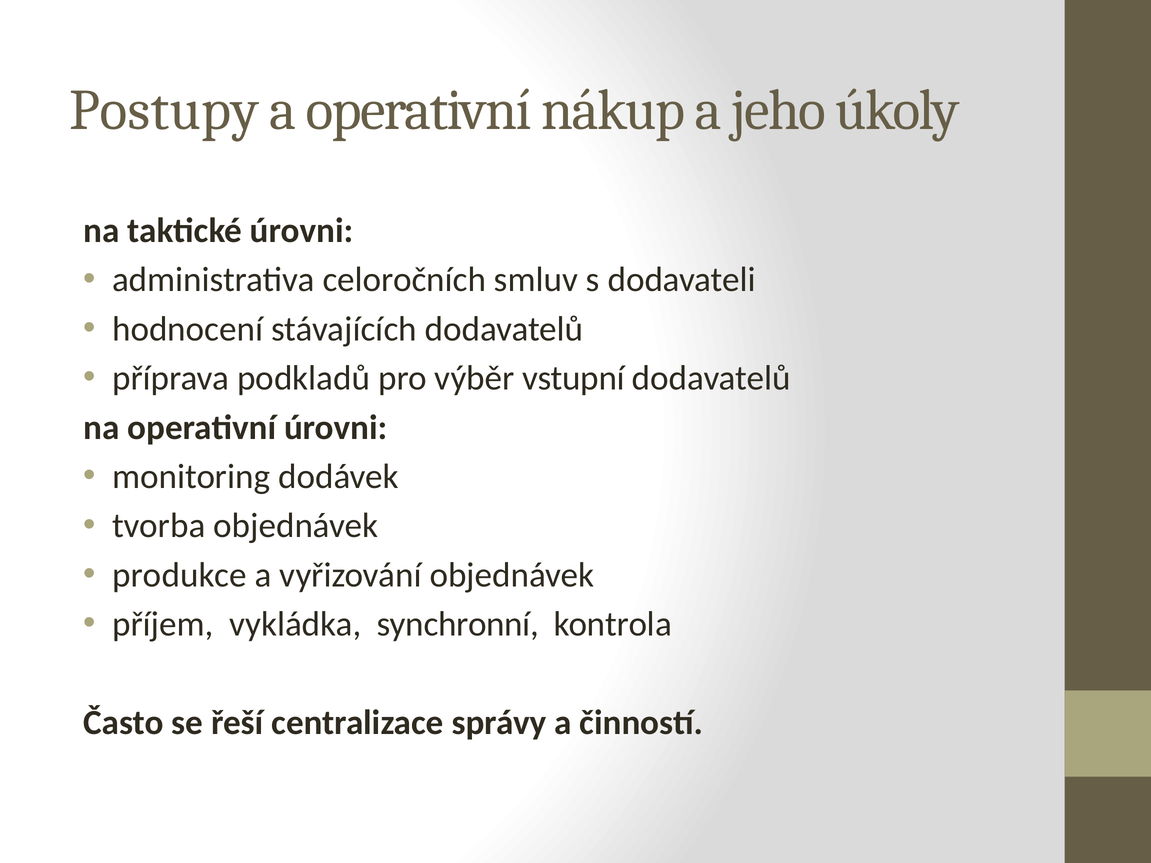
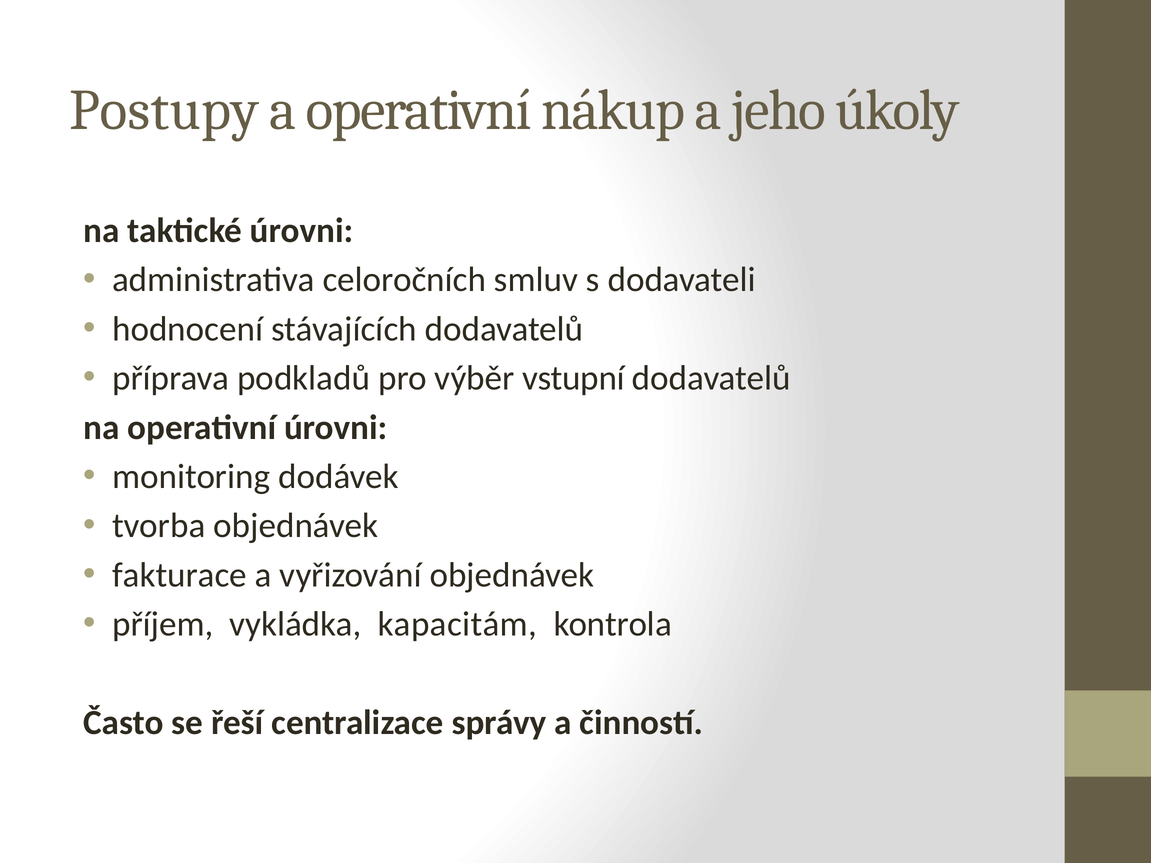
produkce: produkce -> fakturace
synchronní: synchronní -> kapacitám
